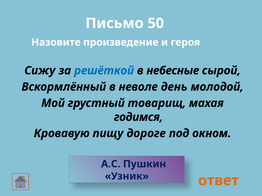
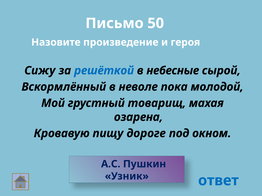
день: день -> пока
годимся: годимся -> озарена
ответ colour: orange -> blue
